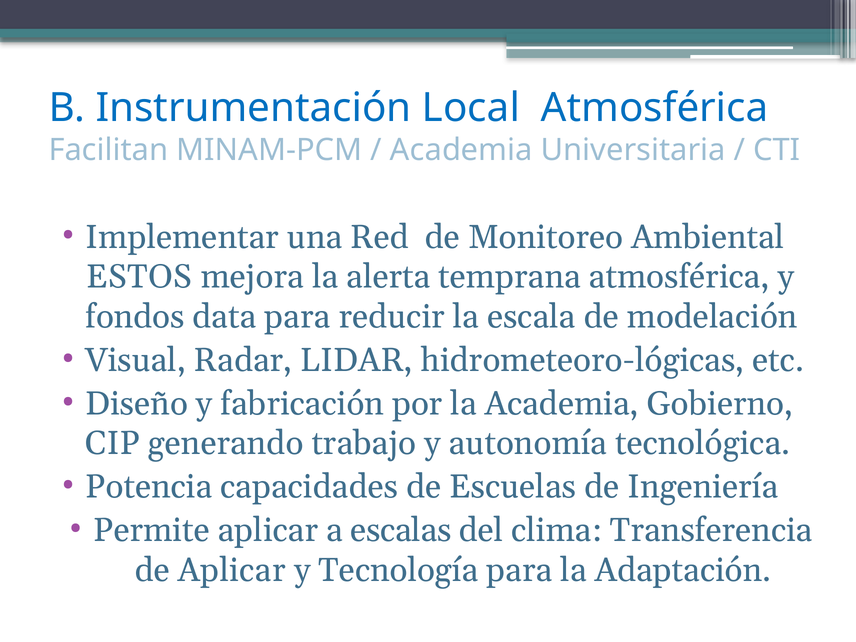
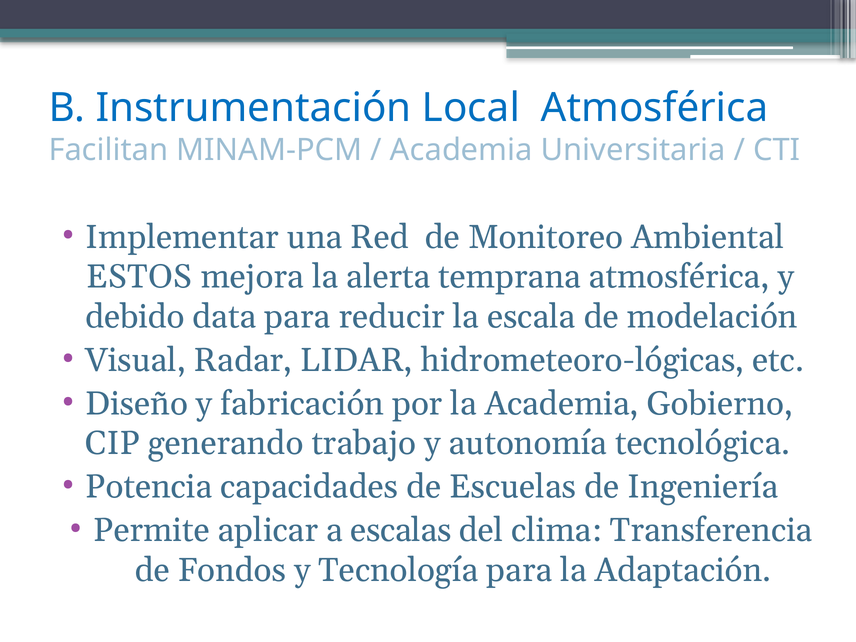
fondos: fondos -> debido
de Aplicar: Aplicar -> Fondos
